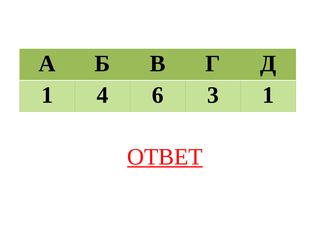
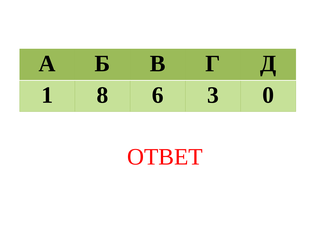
4: 4 -> 8
3 1: 1 -> 0
ОТВЕТ underline: present -> none
